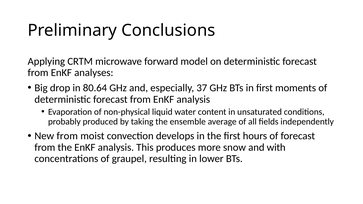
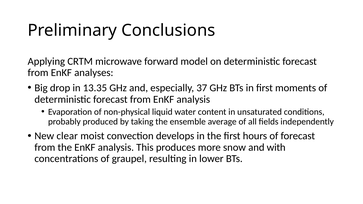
80.64: 80.64 -> 13.35
New from: from -> clear
